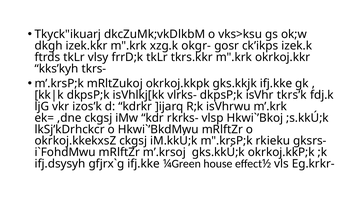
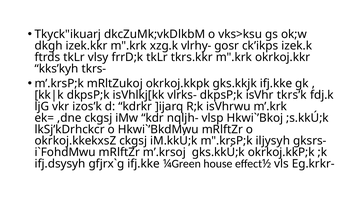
okgr-: okgr- -> vlrhy-
rkrks-: rkrks- -> nqljh-
rkieku: rkieku -> iljysyh
